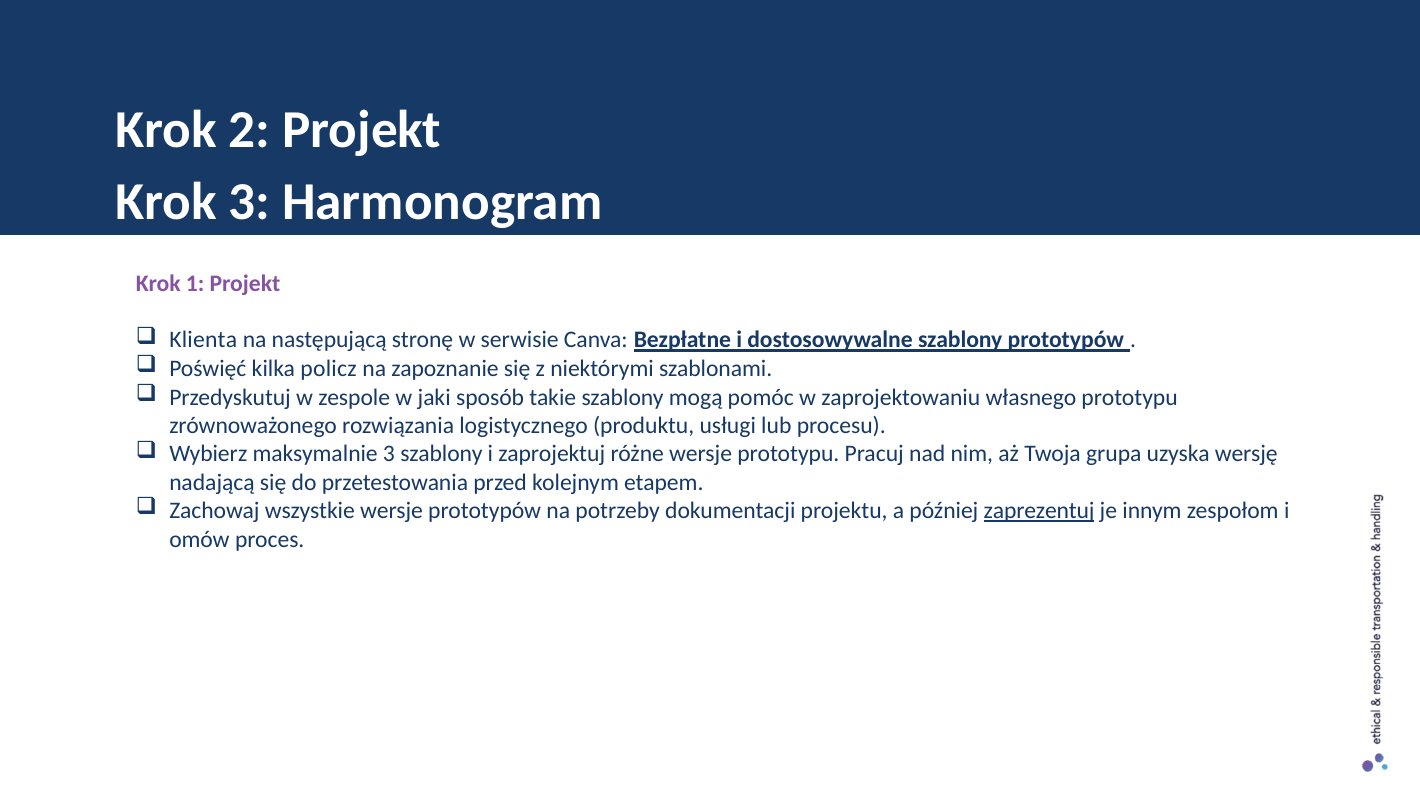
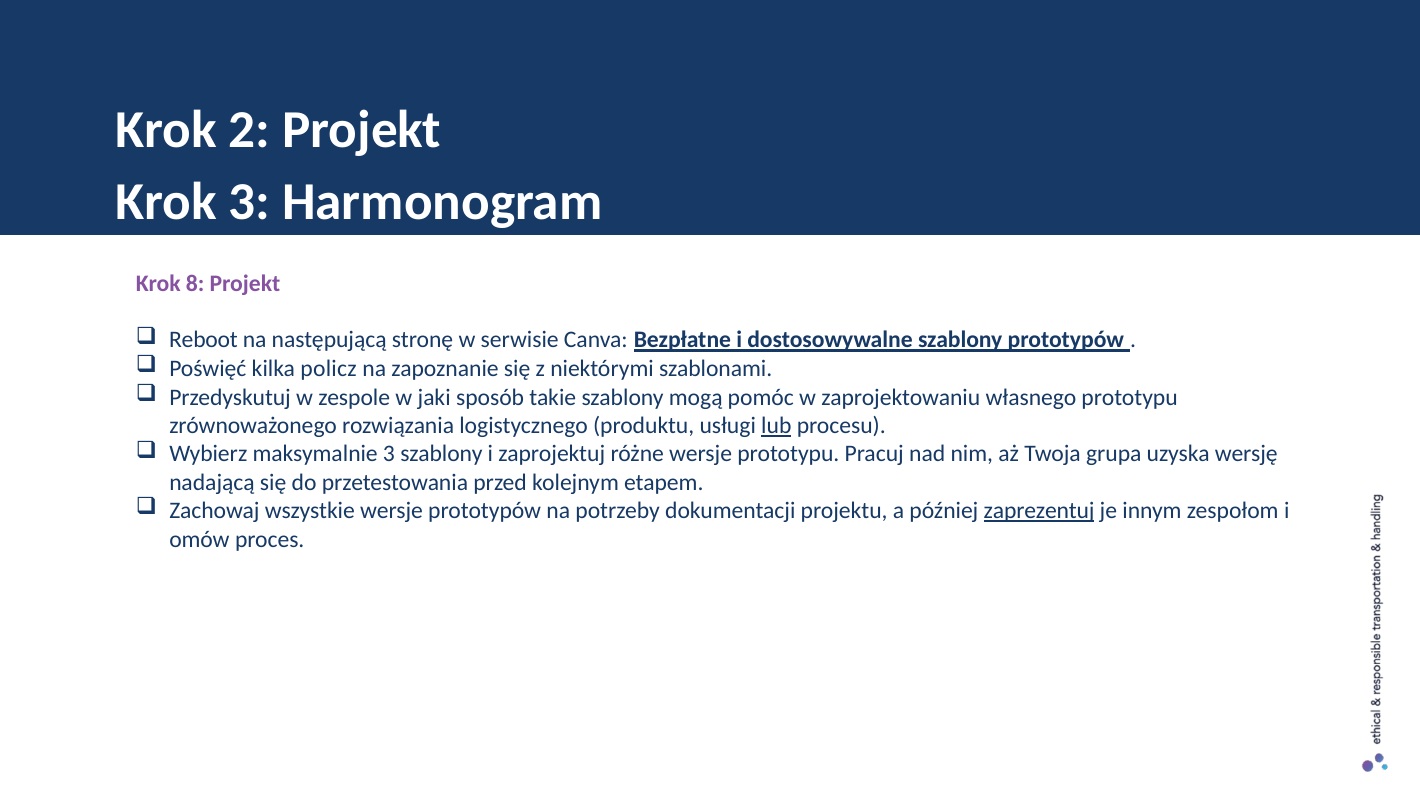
1: 1 -> 8
Klienta: Klienta -> Reboot
lub underline: none -> present
